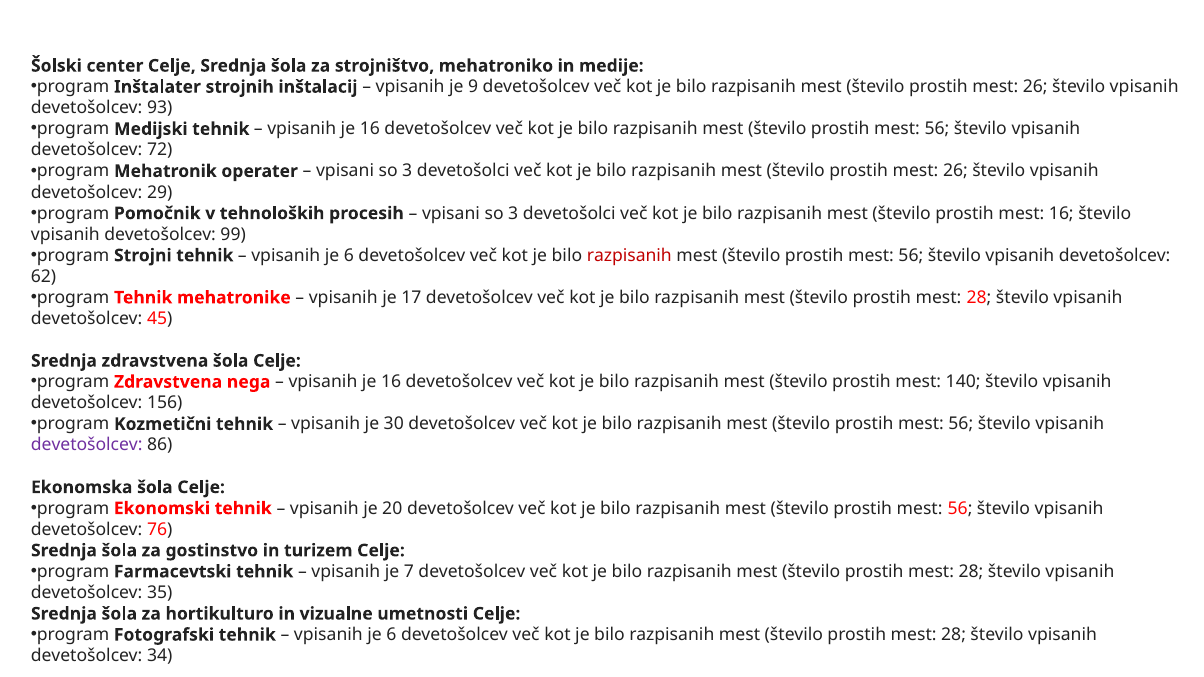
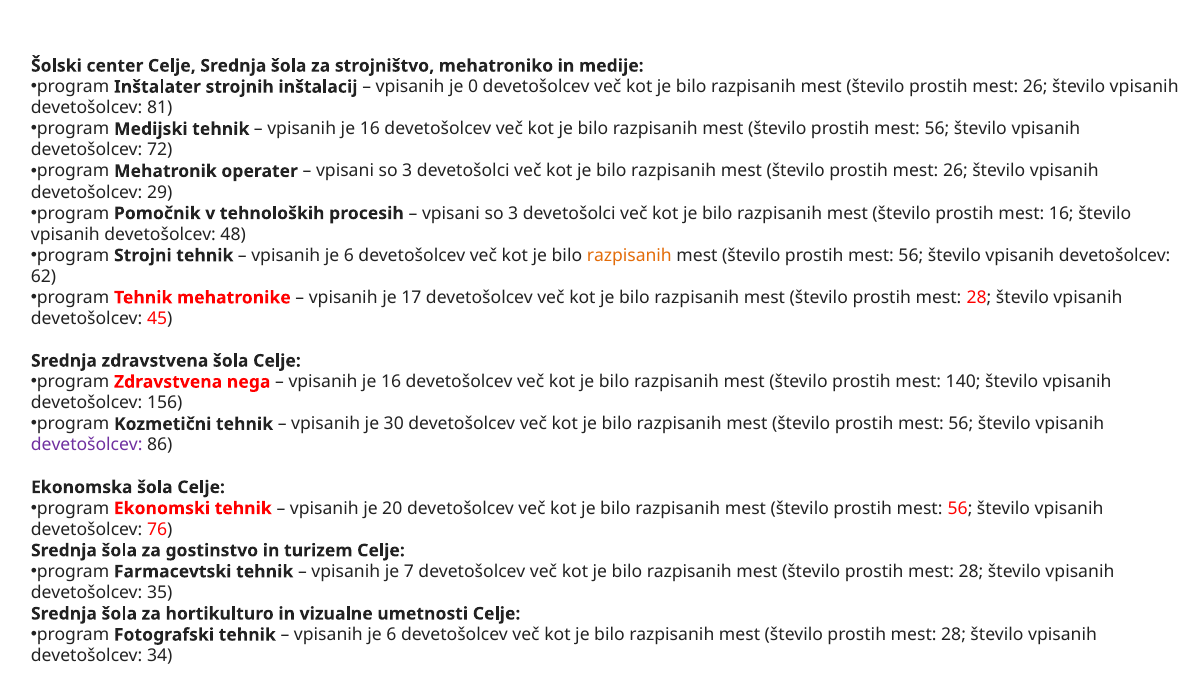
9: 9 -> 0
93: 93 -> 81
99: 99 -> 48
razpisanih at (629, 256) colour: red -> orange
